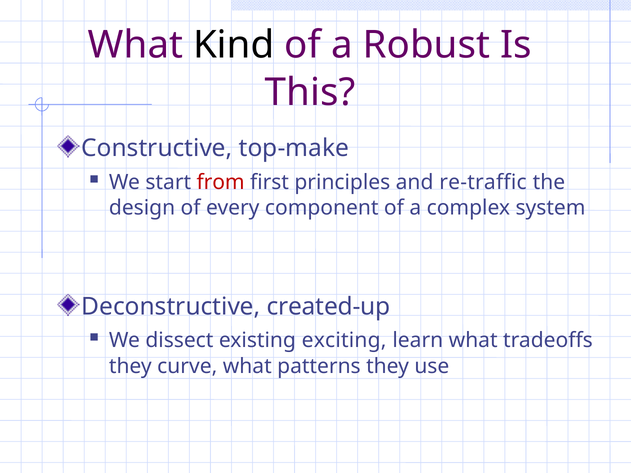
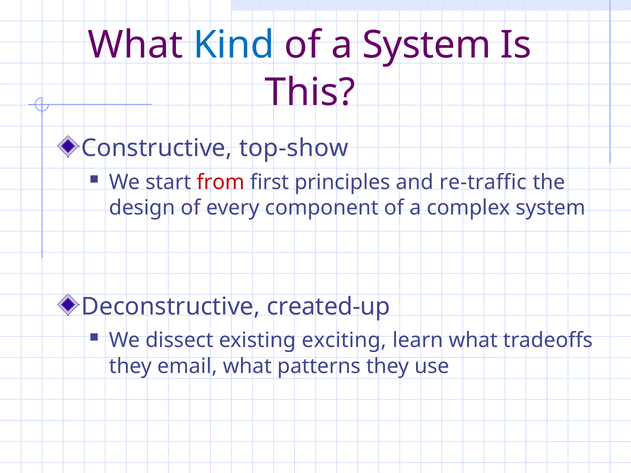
Kind colour: black -> blue
a Robust: Robust -> System
top-make: top-make -> top-show
curve: curve -> email
